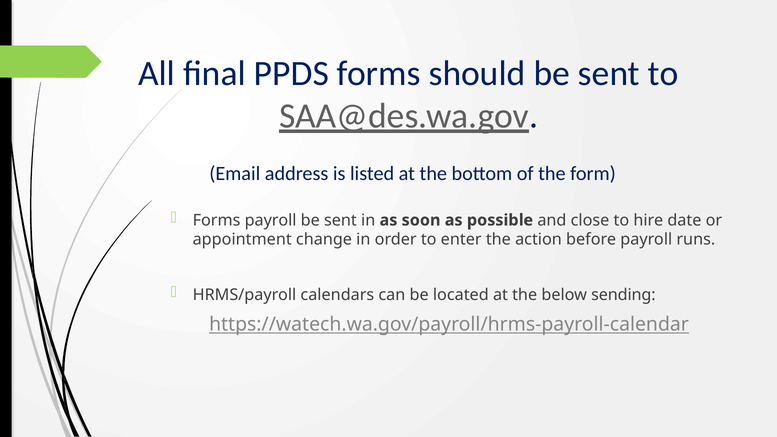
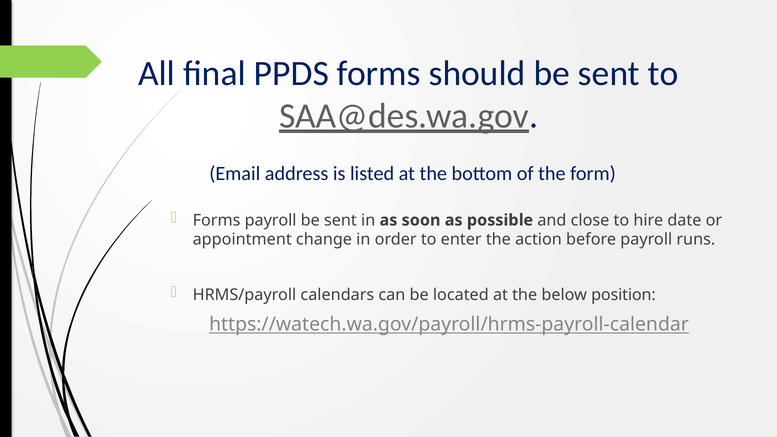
sending: sending -> position
